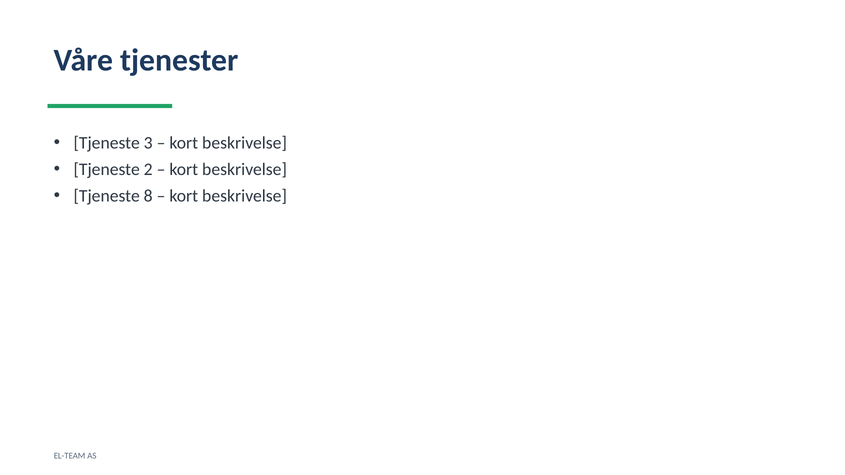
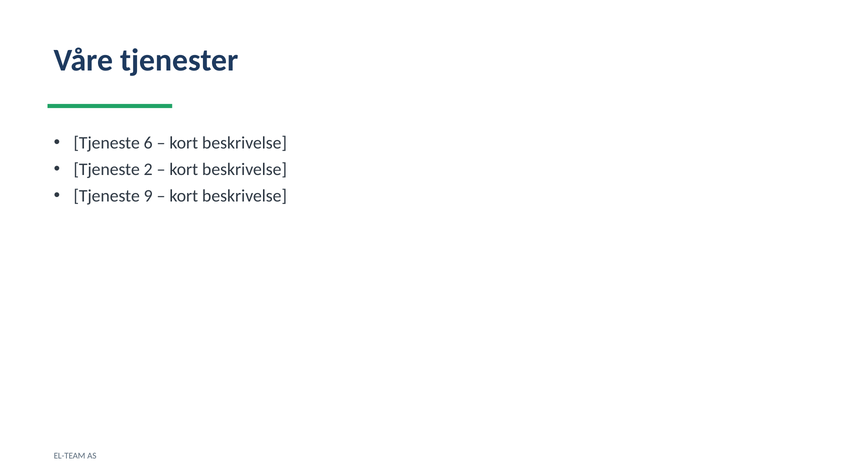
3: 3 -> 6
8: 8 -> 9
